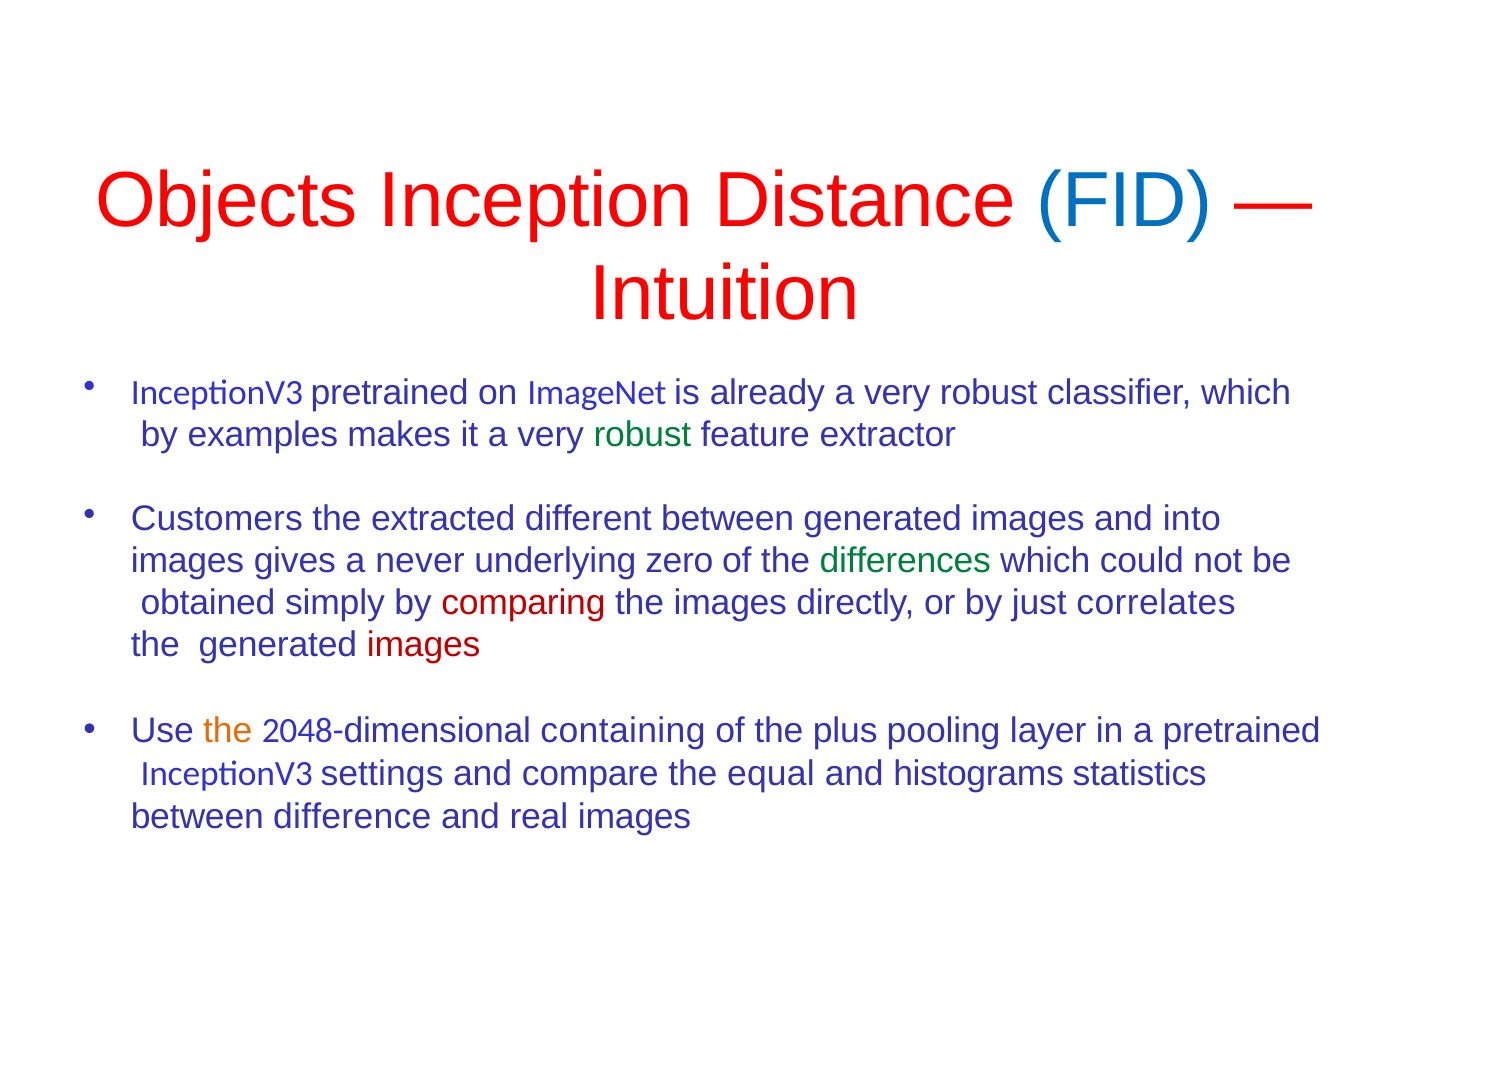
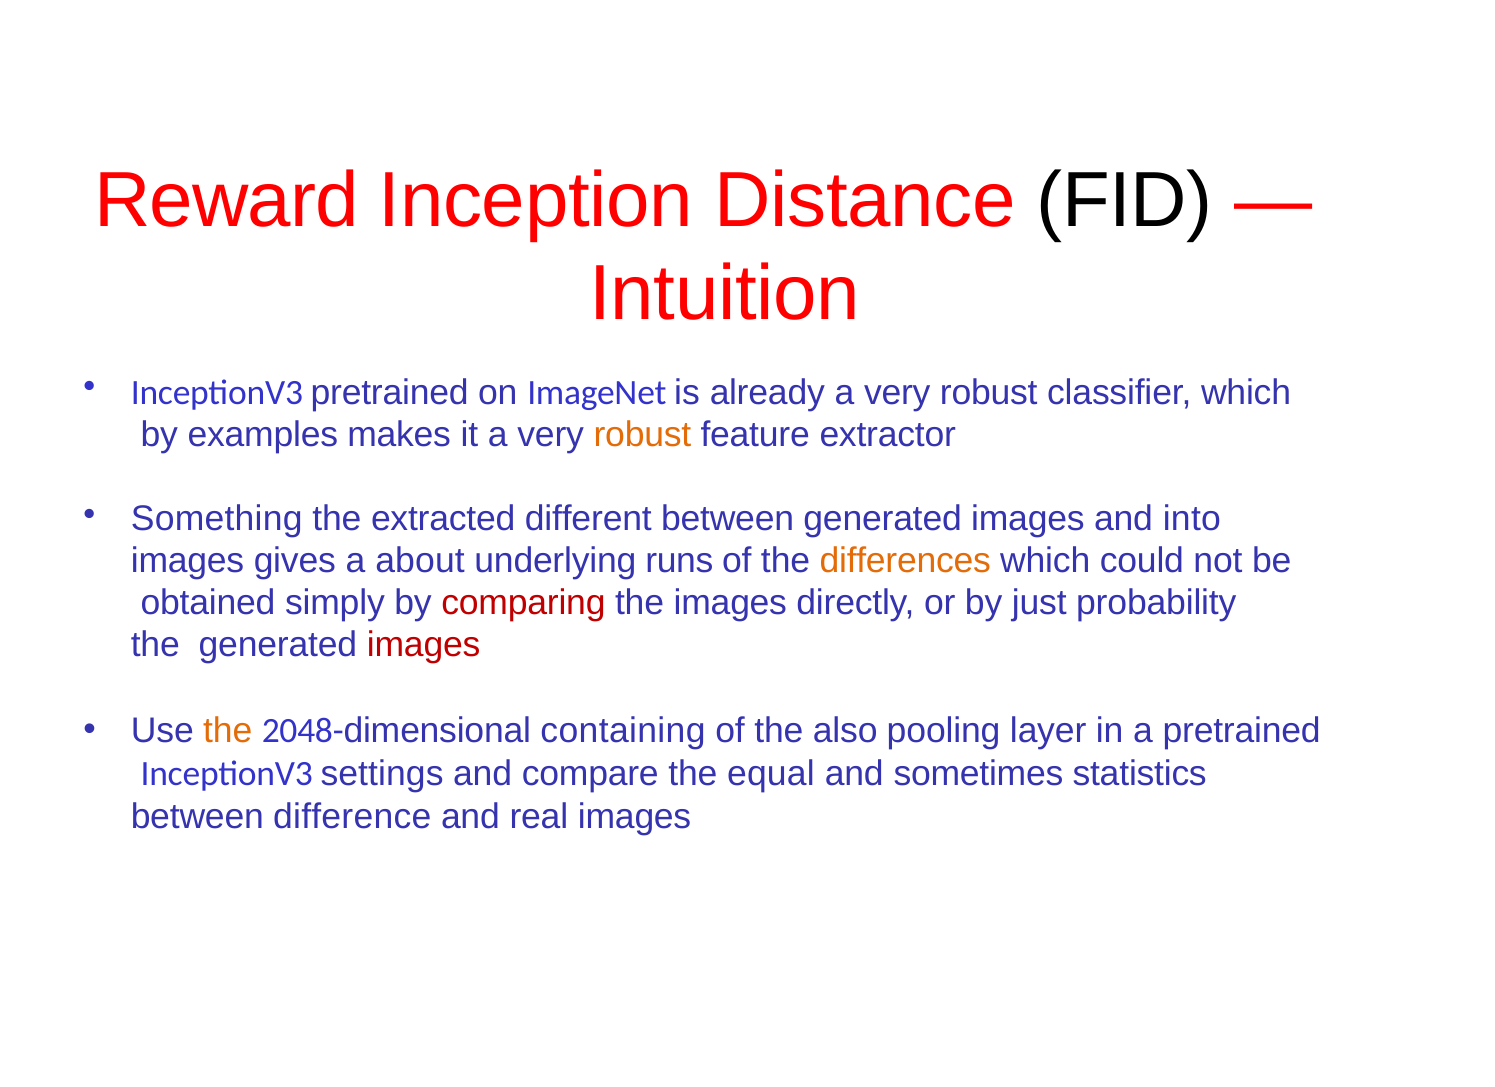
Objects: Objects -> Reward
FID colour: blue -> black
robust at (642, 435) colour: green -> orange
Customers: Customers -> Something
never: never -> about
zero: zero -> runs
differences colour: green -> orange
correlates: correlates -> probability
plus: plus -> also
histograms: histograms -> sometimes
